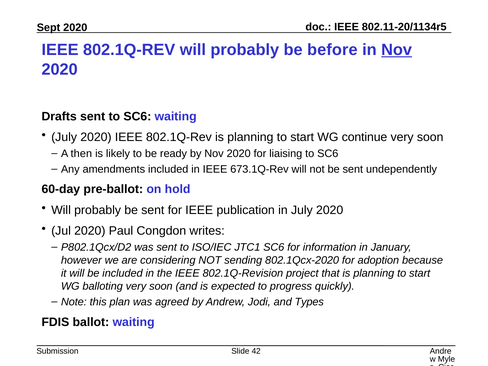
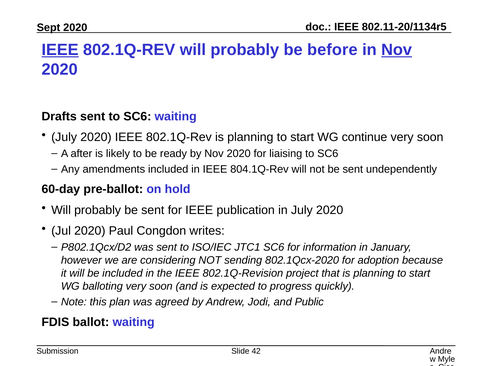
IEEE at (60, 50) underline: none -> present
then: then -> after
673.1Q-Rev: 673.1Q-Rev -> 804.1Q-Rev
Types: Types -> Public
